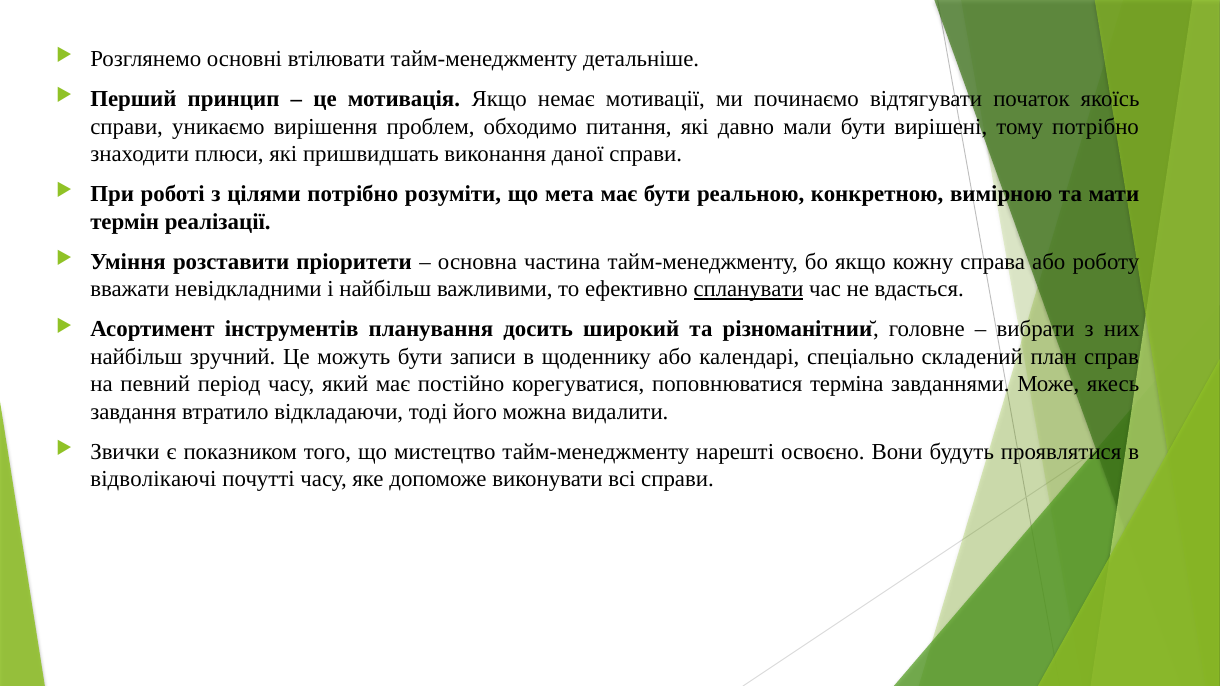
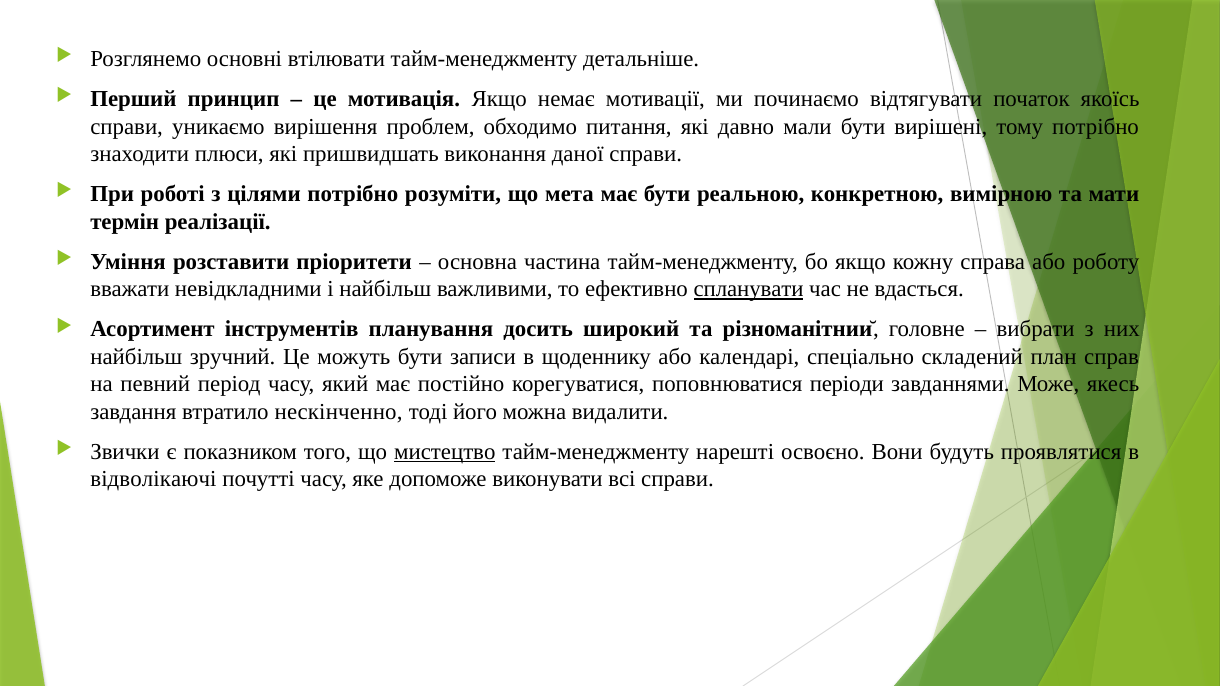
терміна: терміна -> періоди
відкладаючи: відкладаючи -> нескінченно
мистецтво underline: none -> present
